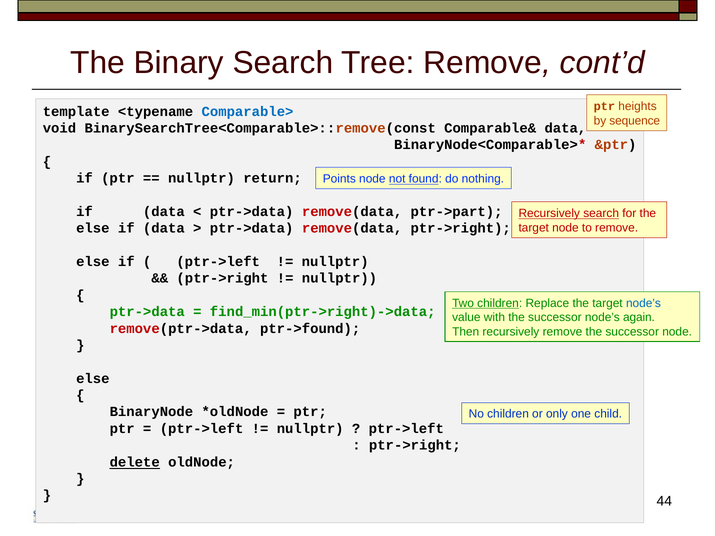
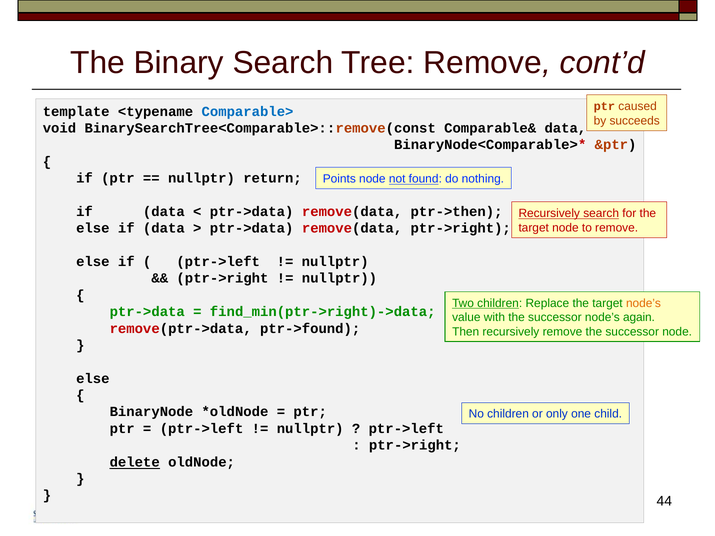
heights: heights -> caused
sequence: sequence -> succeeds
ptr->part: ptr->part -> ptr->then
node’s at (643, 303) colour: blue -> orange
